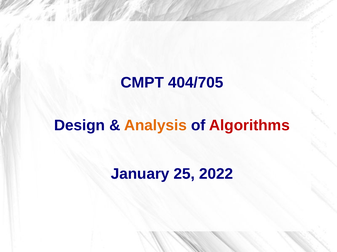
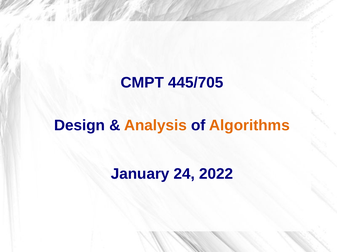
404/705: 404/705 -> 445/705
Algorithms colour: red -> orange
25: 25 -> 24
